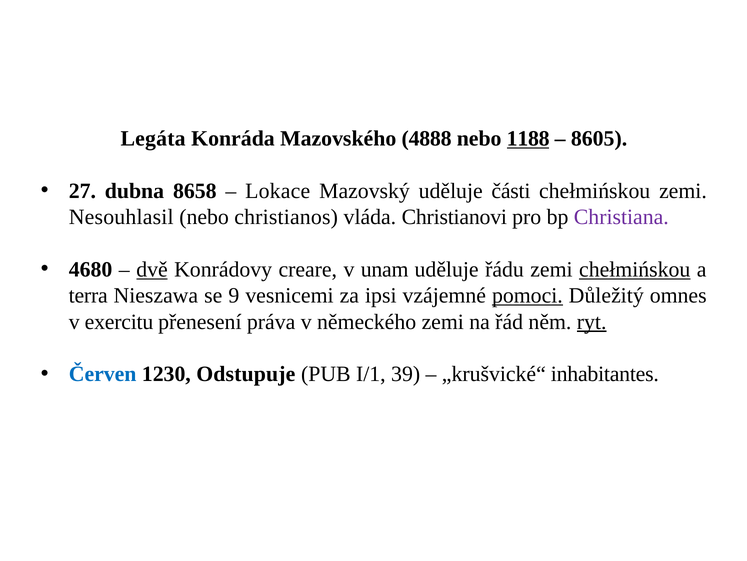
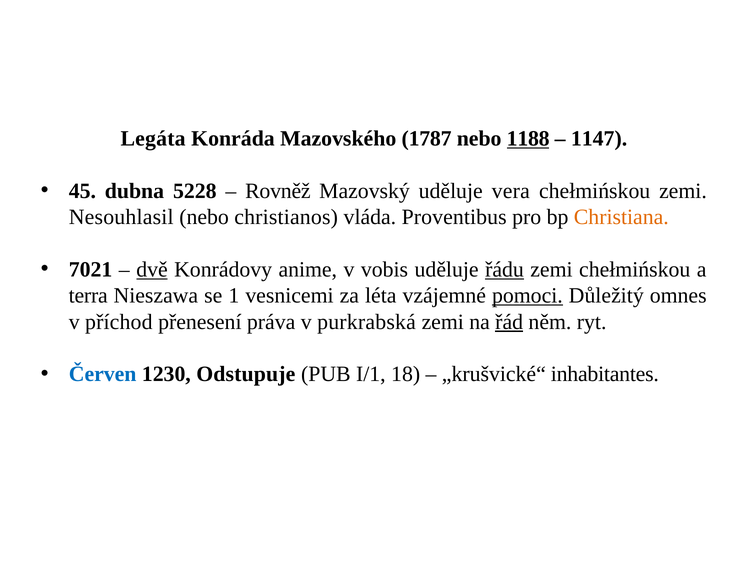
4888: 4888 -> 1787
8605: 8605 -> 1147
27: 27 -> 45
8658: 8658 -> 5228
Lokace: Lokace -> Rovněž
části: části -> vera
Christianovi: Christianovi -> Proventibus
Christiana colour: purple -> orange
4680: 4680 -> 7021
creare: creare -> anime
unam: unam -> vobis
řádu underline: none -> present
chełmińskou at (635, 269) underline: present -> none
9: 9 -> 1
ipsi: ipsi -> léta
exercitu: exercitu -> příchod
německého: německého -> purkrabská
řád underline: none -> present
ryt underline: present -> none
39: 39 -> 18
